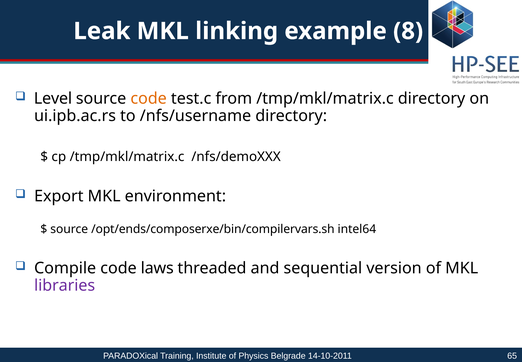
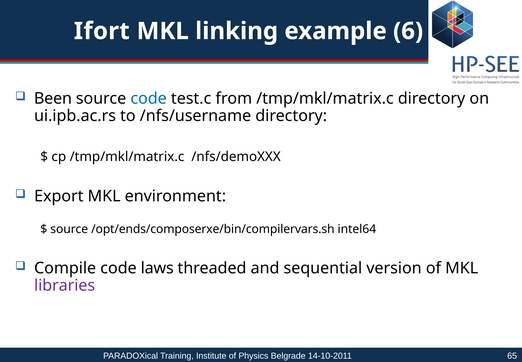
Leak: Leak -> Ifort
8: 8 -> 6
Level: Level -> Been
code at (149, 98) colour: orange -> blue
